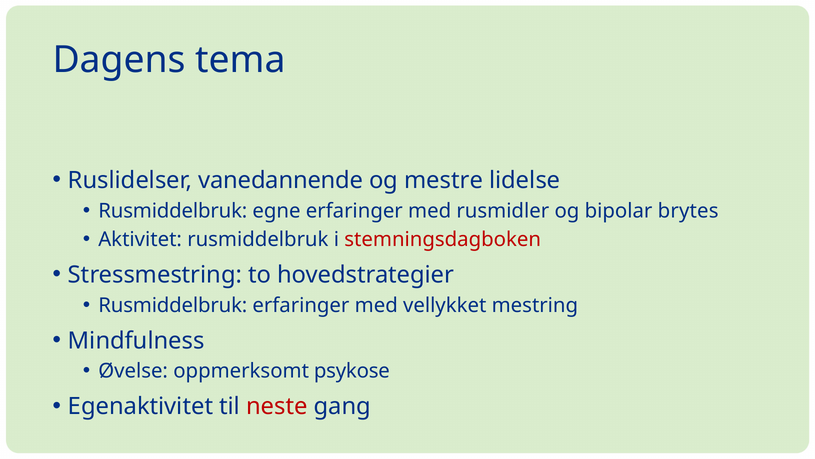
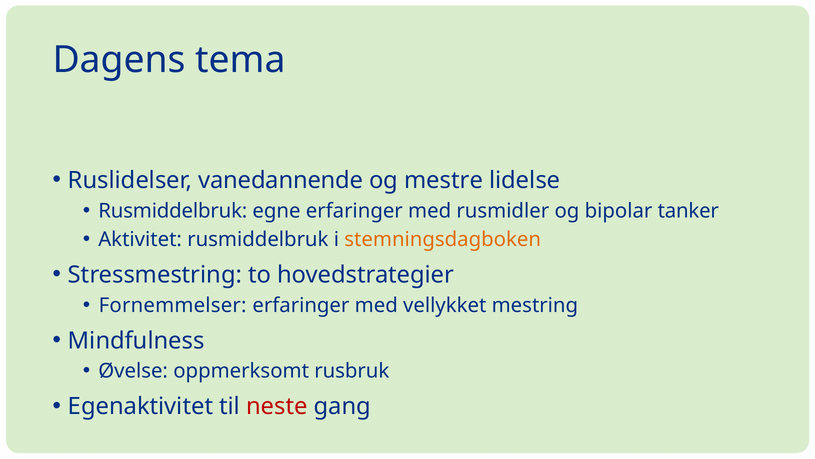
brytes: brytes -> tanker
stemningsdagboken colour: red -> orange
Rusmiddelbruk at (173, 305): Rusmiddelbruk -> Fornemmelser
psykose: psykose -> rusbruk
